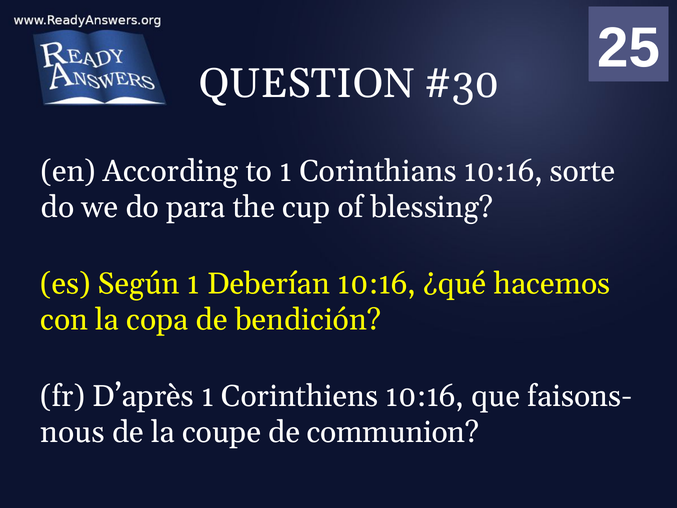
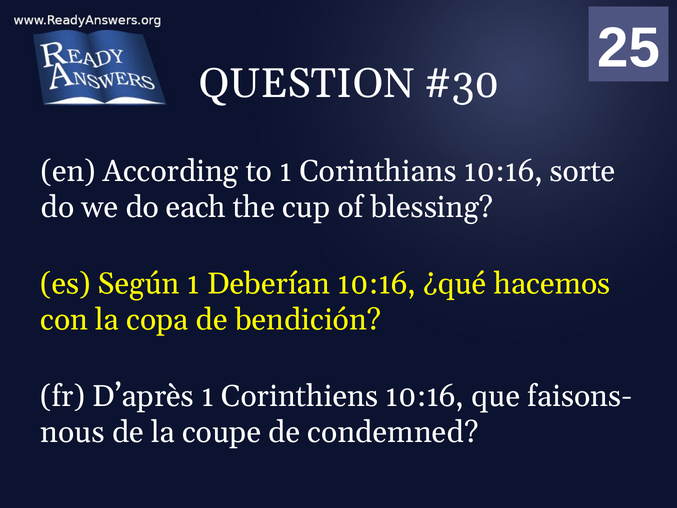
para: para -> each
communion: communion -> condemned
